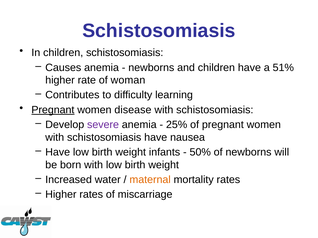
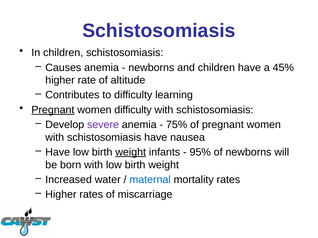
51%: 51% -> 45%
woman: woman -> altitude
women disease: disease -> difficulty
25%: 25% -> 75%
weight at (131, 152) underline: none -> present
50%: 50% -> 95%
maternal colour: orange -> blue
